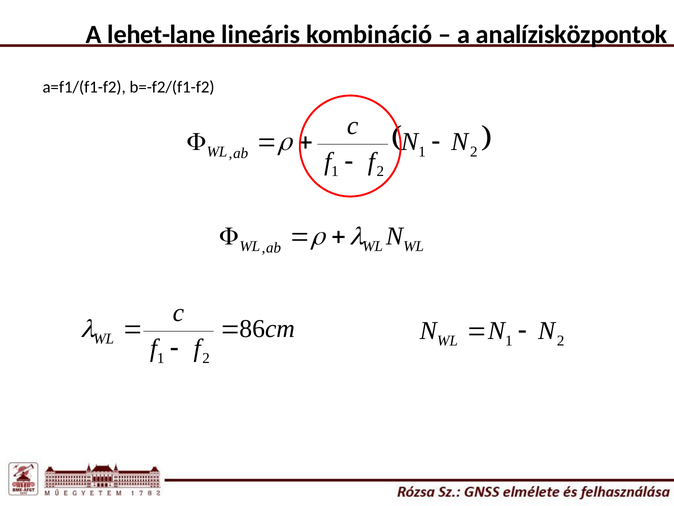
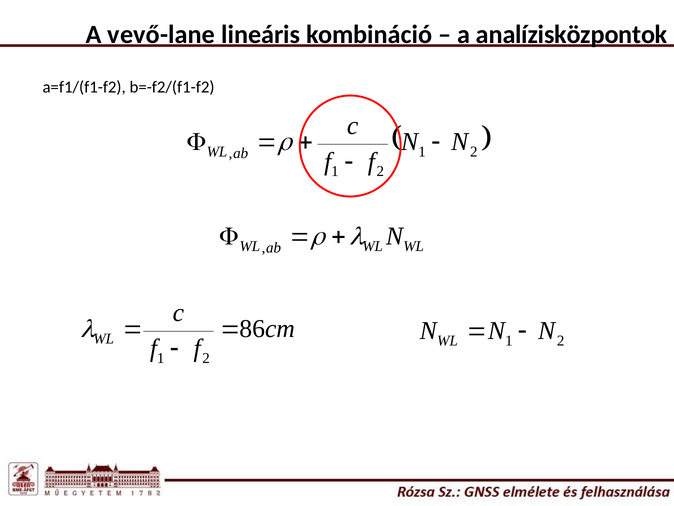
lehet-lane: lehet-lane -> vevő-lane
